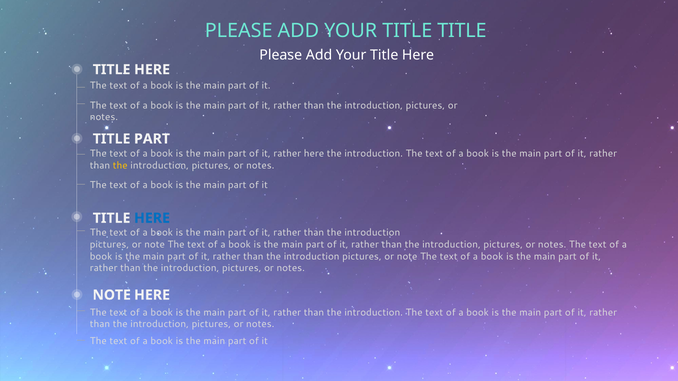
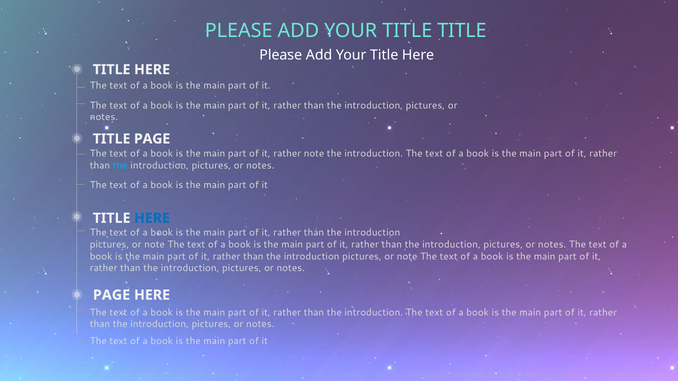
TITLE PART: PART -> PAGE
rather here: here -> note
the at (120, 166) colour: yellow -> light blue
NOTE at (112, 295): NOTE -> PAGE
